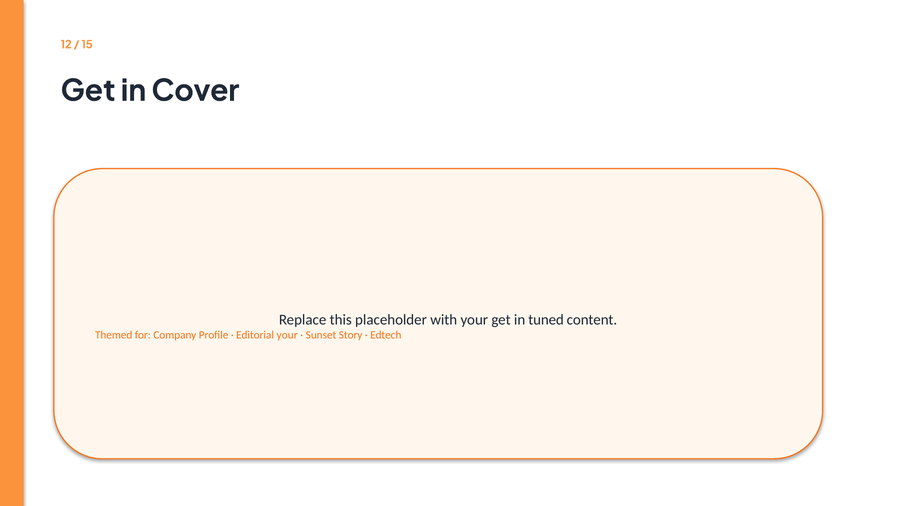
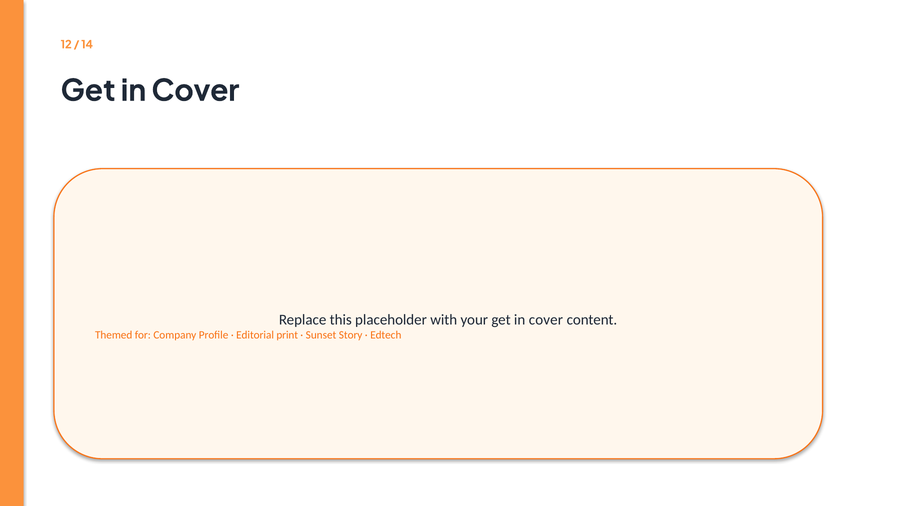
15: 15 -> 14
your get in tuned: tuned -> cover
Editorial your: your -> print
